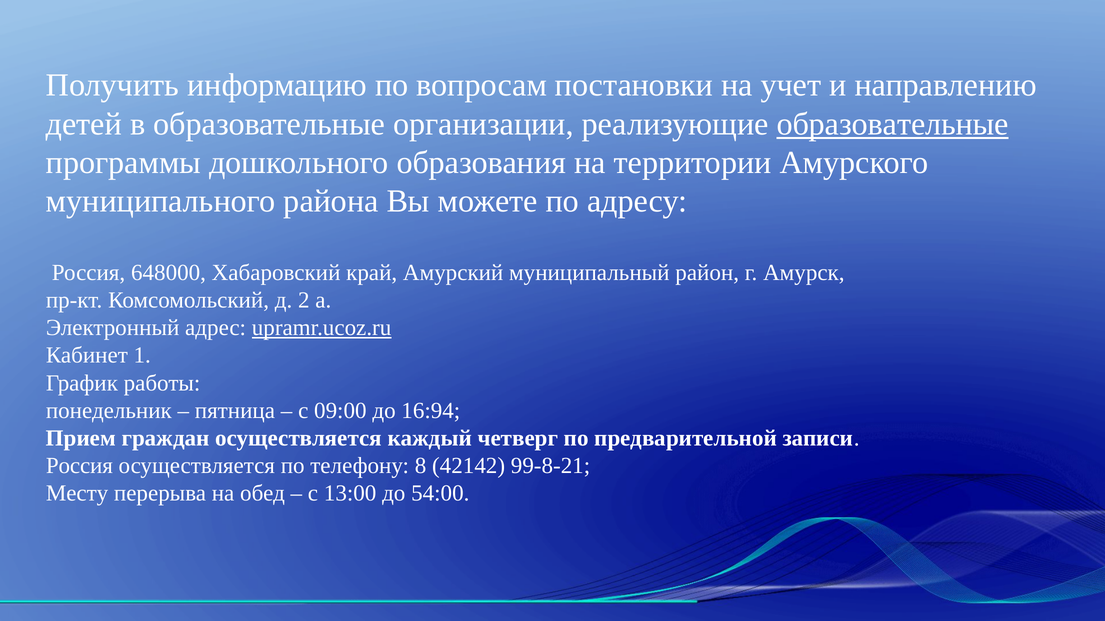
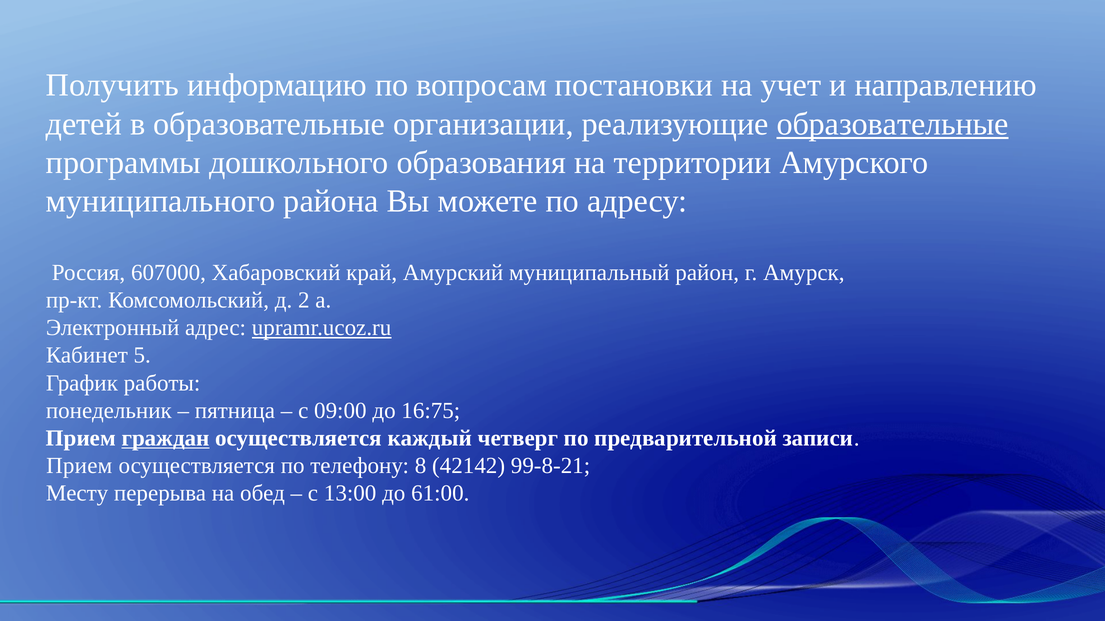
648000: 648000 -> 607000
1: 1 -> 5
16:94: 16:94 -> 16:75
граждан underline: none -> present
Россия at (79, 466): Россия -> Прием
54:00: 54:00 -> 61:00
